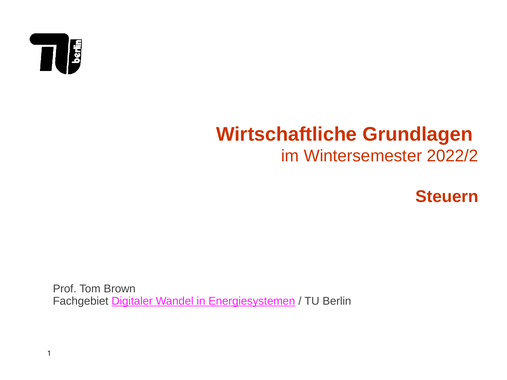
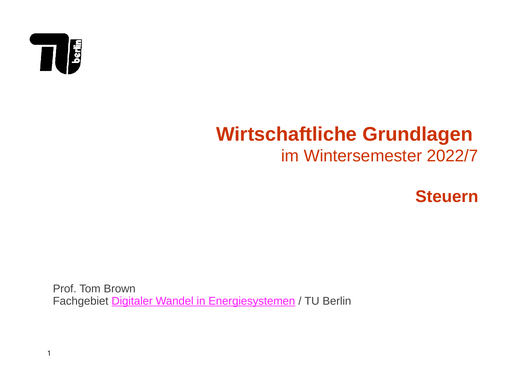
2022/2: 2022/2 -> 2022/7
